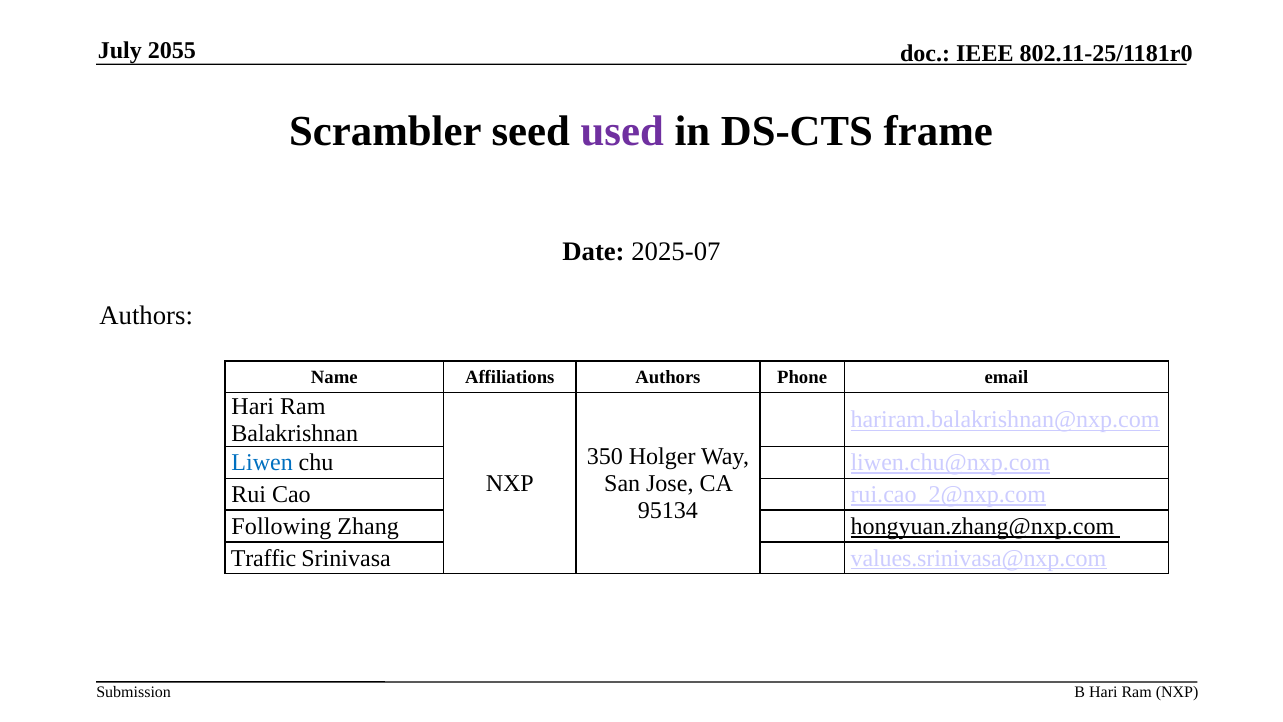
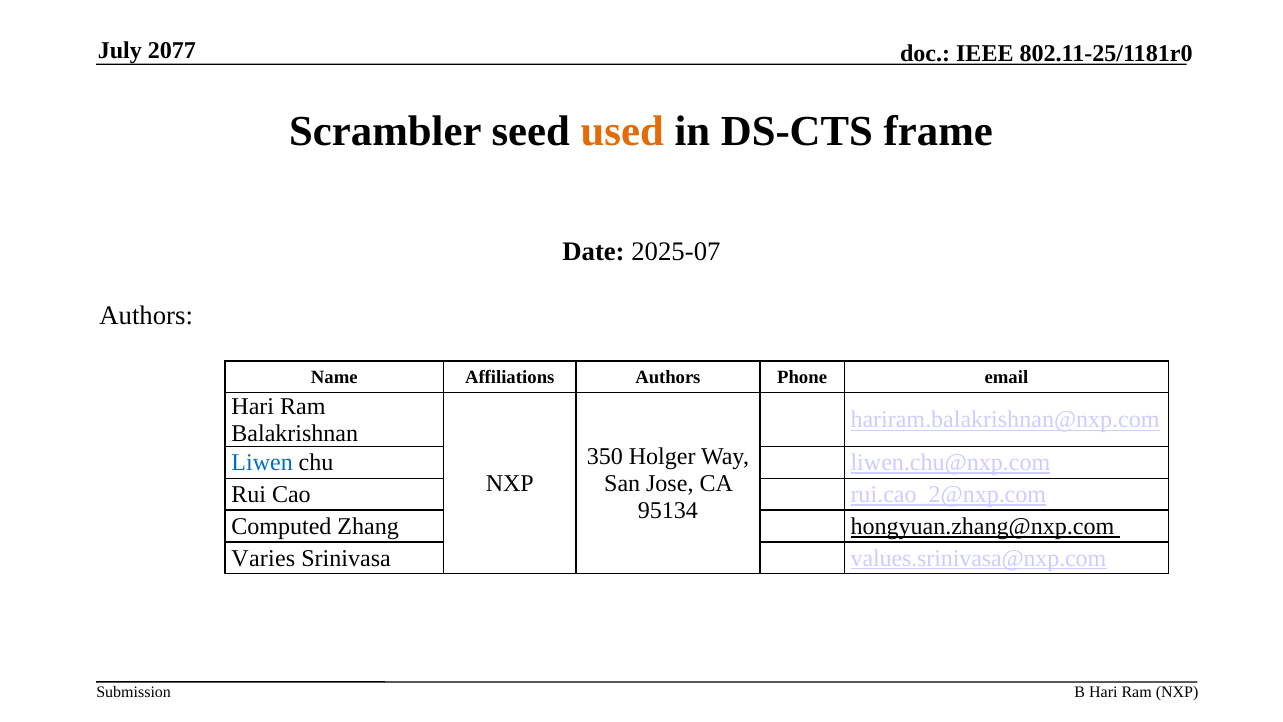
2055: 2055 -> 2077
used colour: purple -> orange
Following: Following -> Computed
Traffic: Traffic -> Varies
